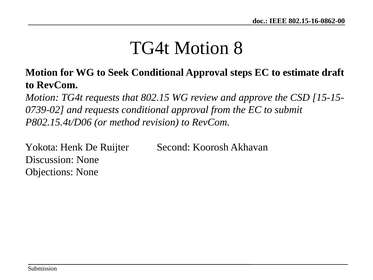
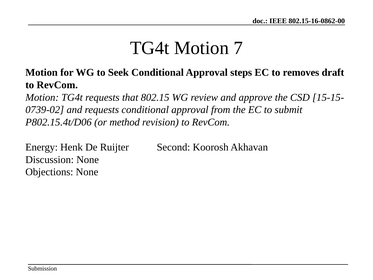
8: 8 -> 7
estimate: estimate -> removes
Yokota: Yokota -> Energy
